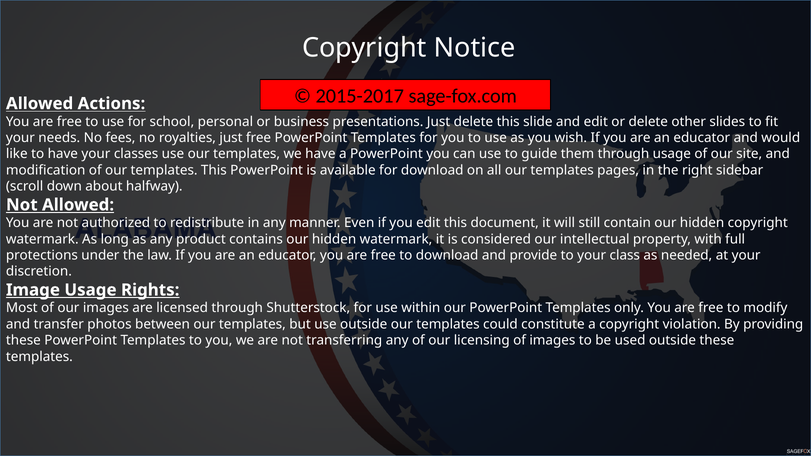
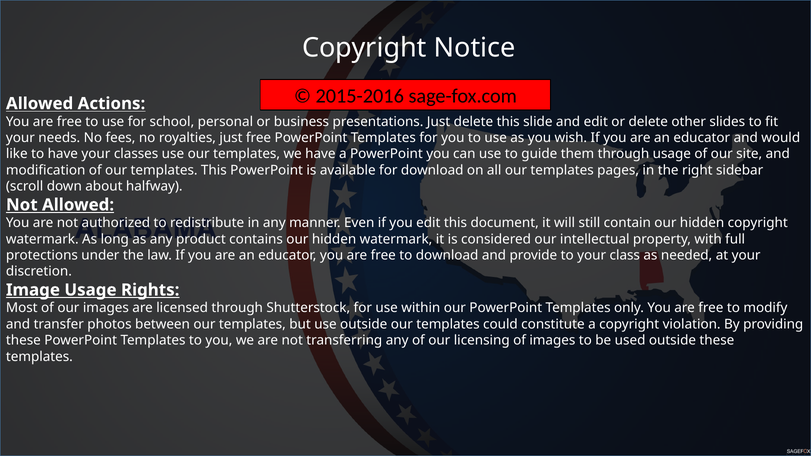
2015-2017: 2015-2017 -> 2015-2016
